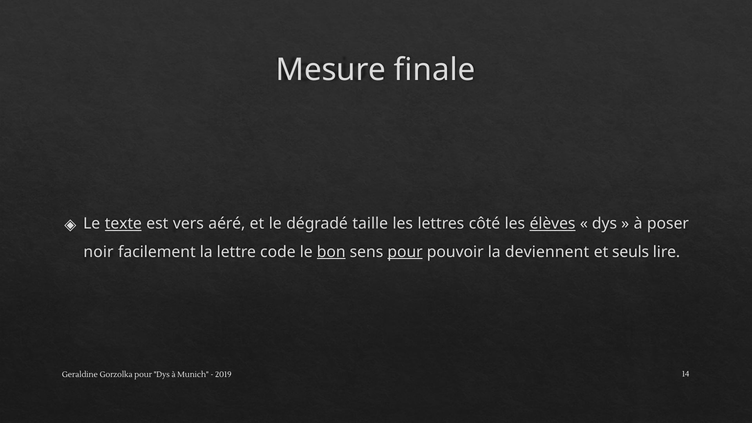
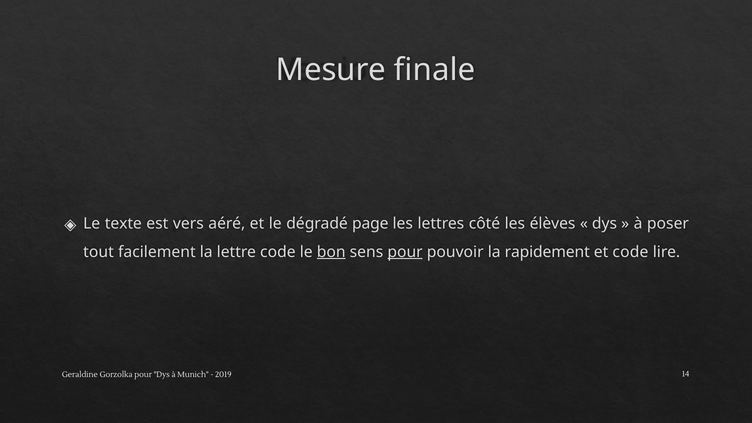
texte underline: present -> none
taille: taille -> page
élèves underline: present -> none
noir: noir -> tout
deviennent: deviennent -> rapidement
et seuls: seuls -> code
